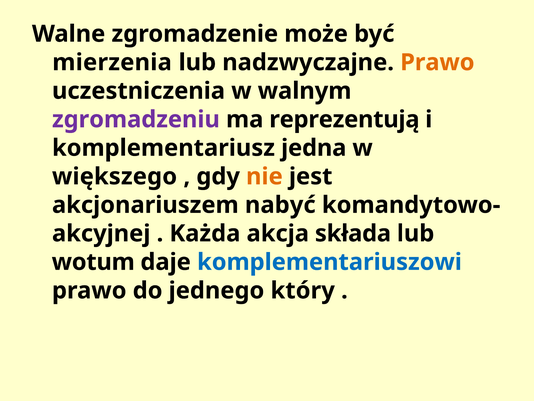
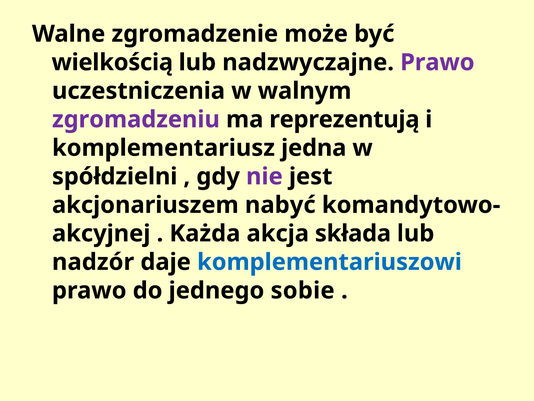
mierzenia: mierzenia -> wielkością
Prawo at (437, 62) colour: orange -> purple
większego: większego -> spółdzielni
nie colour: orange -> purple
wotum: wotum -> nadzór
który: który -> sobie
